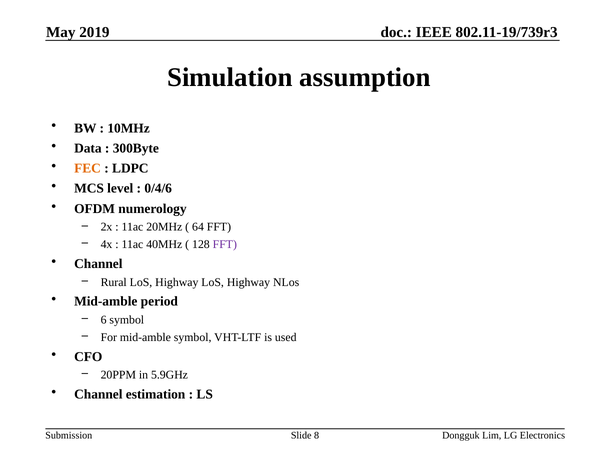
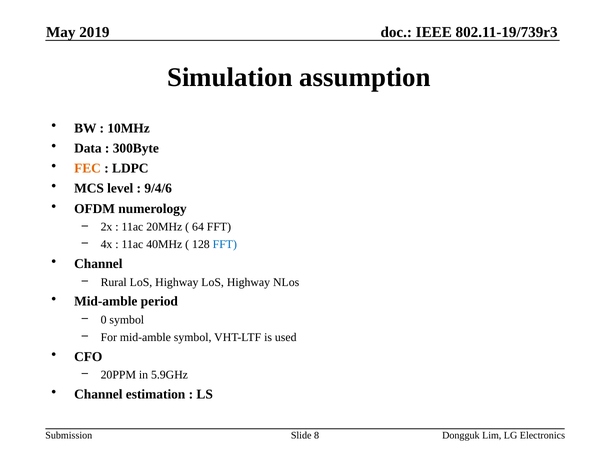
0/4/6: 0/4/6 -> 9/4/6
FFT at (225, 244) colour: purple -> blue
6: 6 -> 0
